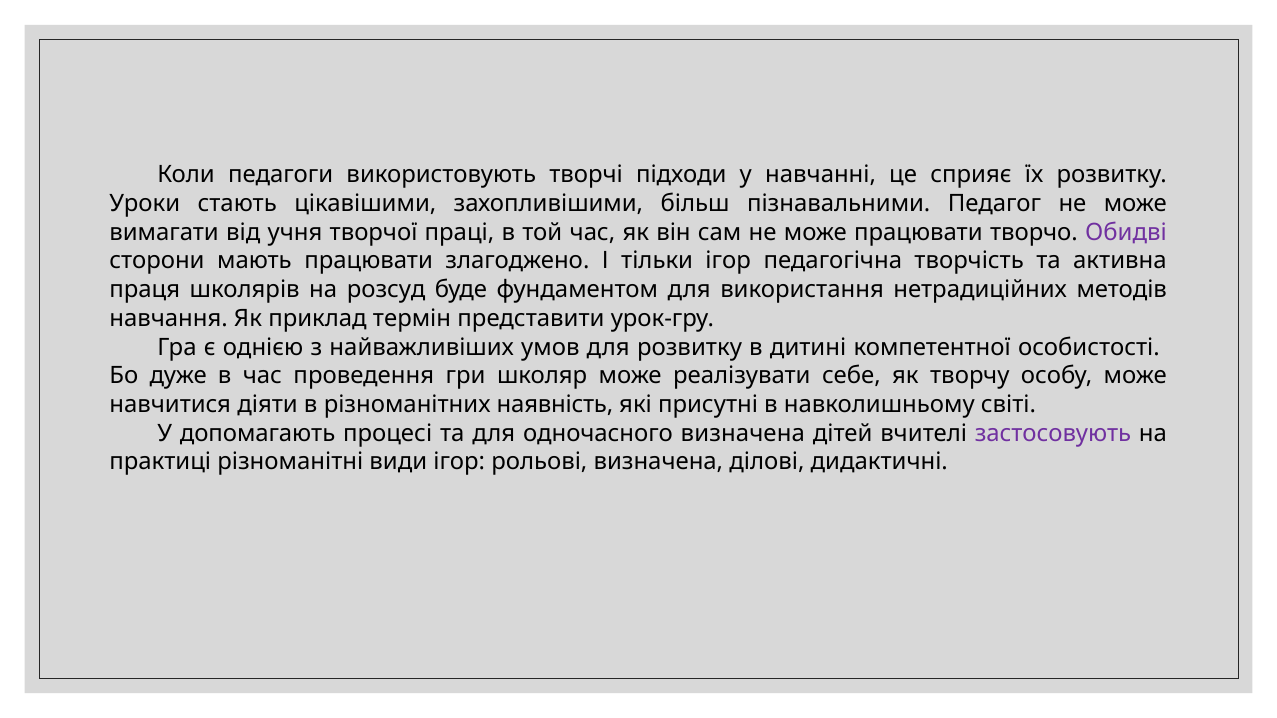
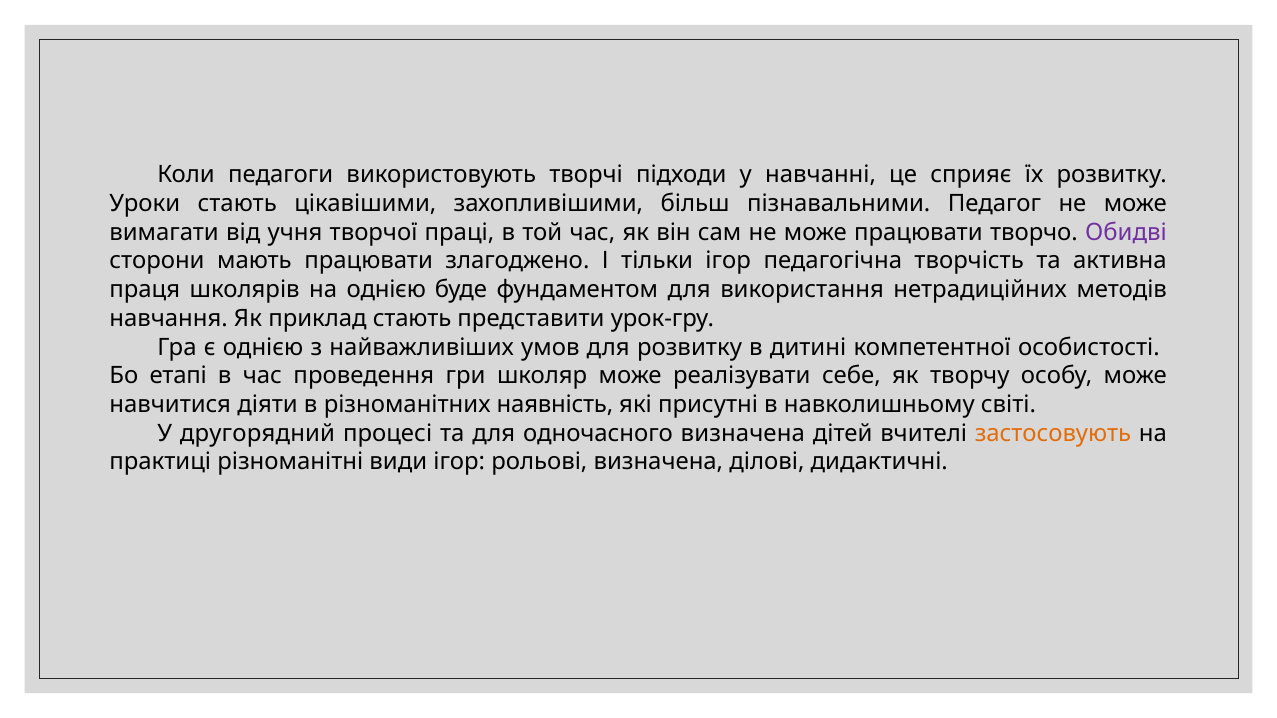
на розсуд: розсуд -> однією
приклад термін: термін -> стають
дуже: дуже -> етапі
допомагають: допомагають -> другорядний
застосовують colour: purple -> orange
